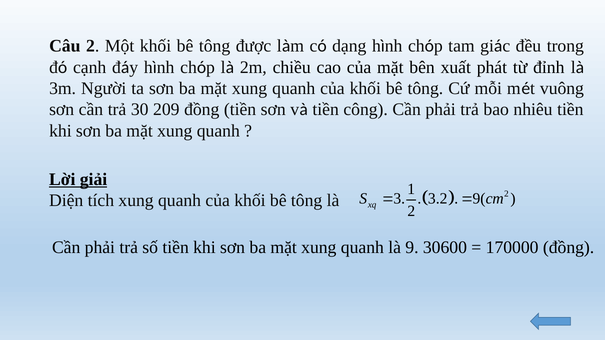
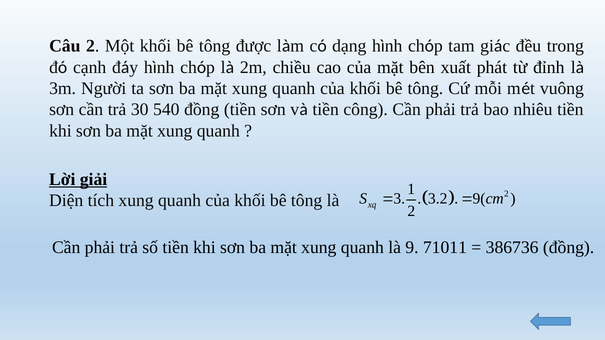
209: 209 -> 540
30600: 30600 -> 71011
170000: 170000 -> 386736
